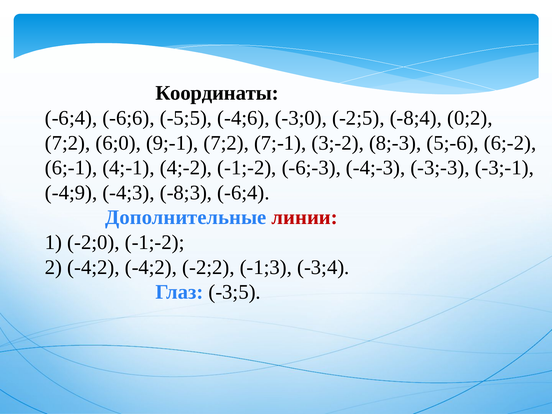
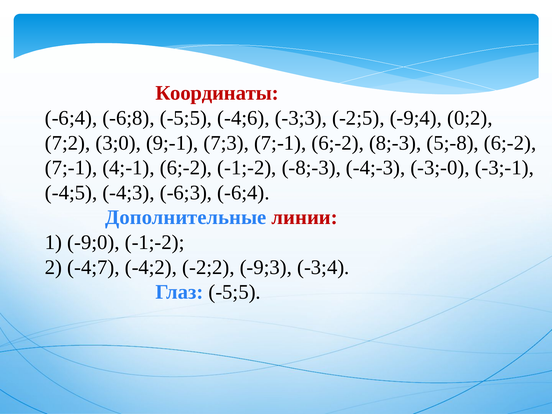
Координаты colour: black -> red
-6;6: -6;6 -> -6;8
-3;0: -3;0 -> -3;3
-8;4: -8;4 -> -9;4
6;0: 6;0 -> 3;0
9;-1 7;2: 7;2 -> 7;3
7;-1 3;-2: 3;-2 -> 6;-2
5;-6: 5;-6 -> 5;-8
6;-1 at (71, 168): 6;-1 -> 7;-1
4;-1 4;-2: 4;-2 -> 6;-2
-6;-3: -6;-3 -> -8;-3
-3;-3: -3;-3 -> -3;-0
-4;9: -4;9 -> -4;5
-8;3: -8;3 -> -6;3
-2;0: -2;0 -> -9;0
2 -4;2: -4;2 -> -4;7
-1;3: -1;3 -> -9;3
Глаз -3;5: -3;5 -> -5;5
